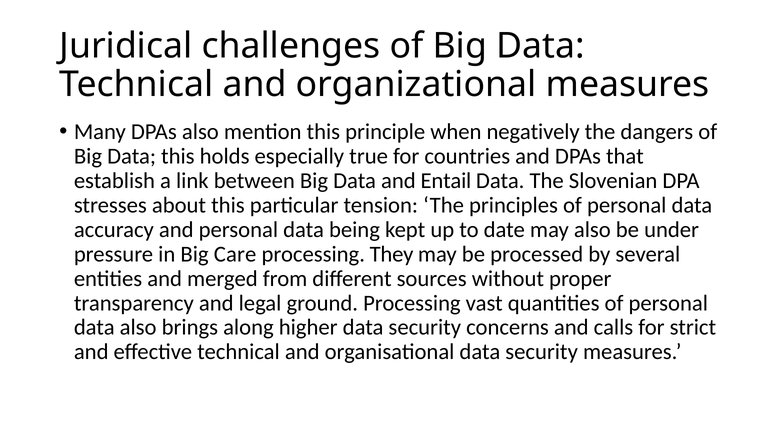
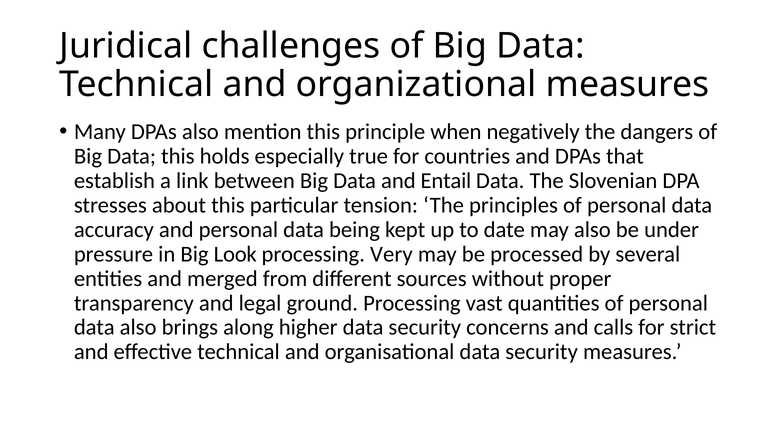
Care: Care -> Look
They: They -> Very
